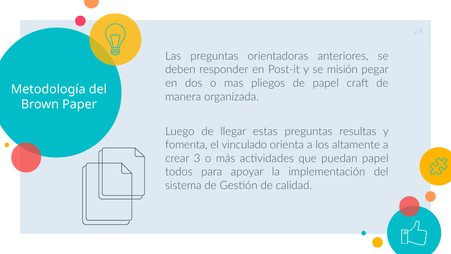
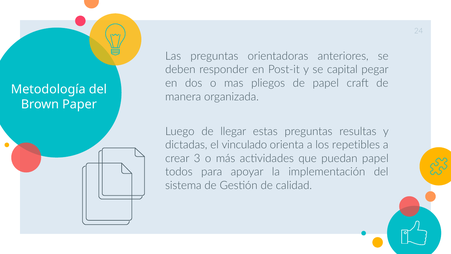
misión: misión -> capital
fomenta: fomenta -> dictadas
altamente: altamente -> repetibles
